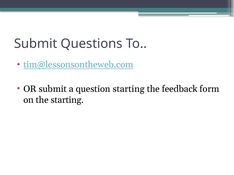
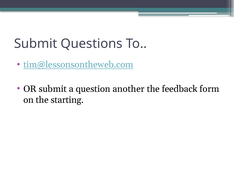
question starting: starting -> another
